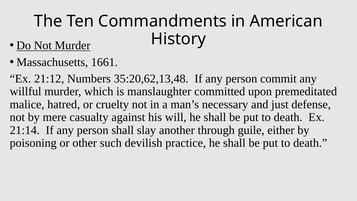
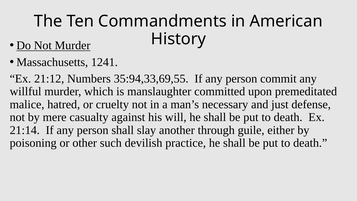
1661: 1661 -> 1241
35:20,62,13,48: 35:20,62,13,48 -> 35:94,33,69,55
